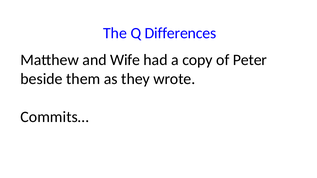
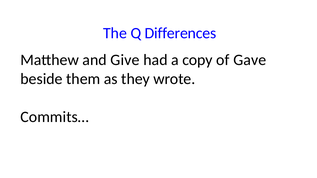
Wife: Wife -> Give
Peter: Peter -> Gave
